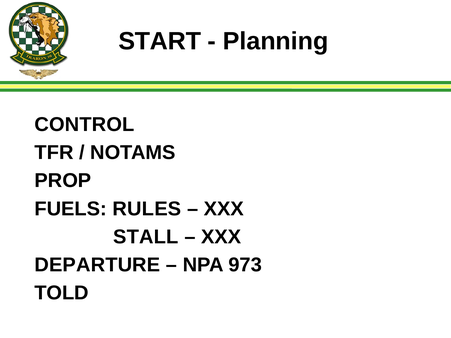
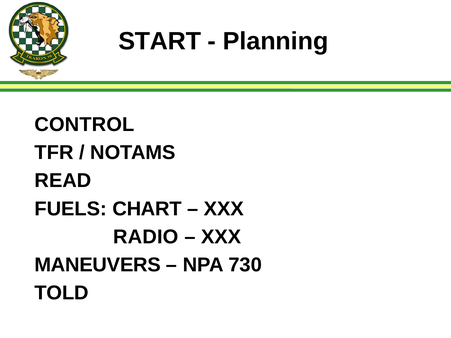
PROP: PROP -> READ
RULES: RULES -> CHART
STALL: STALL -> RADIO
DEPARTURE: DEPARTURE -> MANEUVERS
973: 973 -> 730
